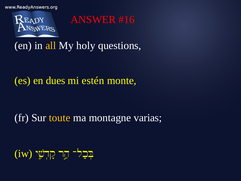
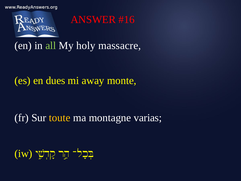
all colour: yellow -> light green
questions: questions -> massacre
estén: estén -> away
